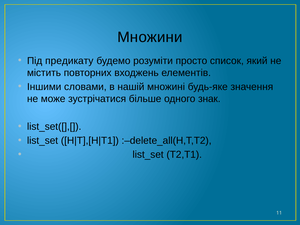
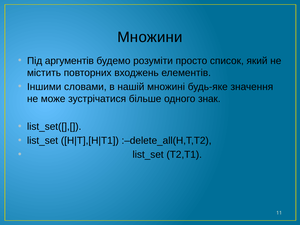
предикату: предикату -> аргументів
